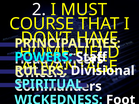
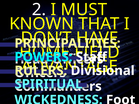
COURSE: COURSE -> KNOWN
